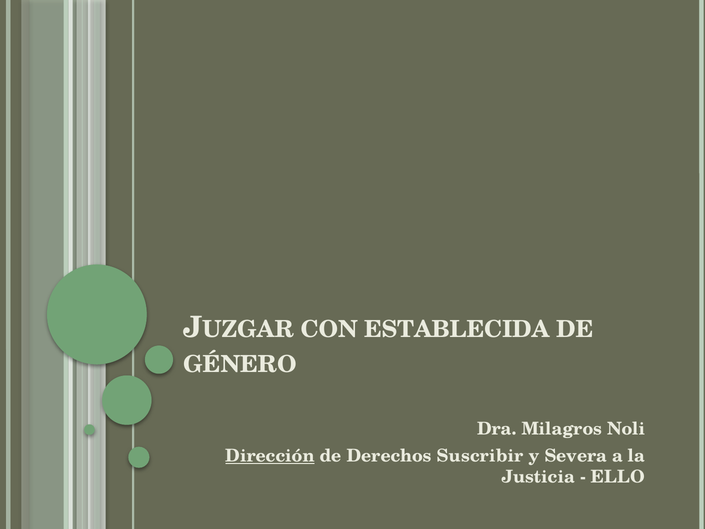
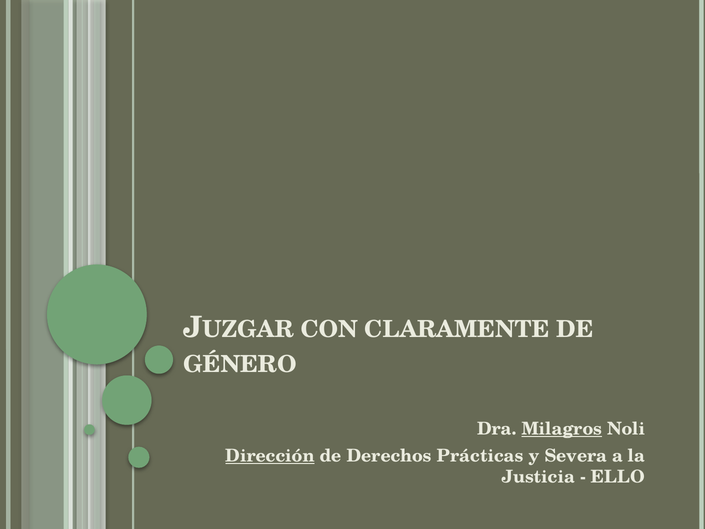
ESTABLECIDA: ESTABLECIDA -> CLARAMENTE
Milagros underline: none -> present
Suscribir: Suscribir -> Prácticas
